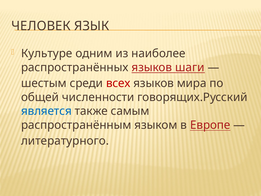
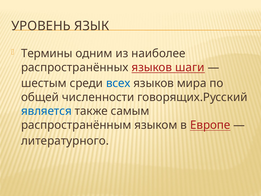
ЧЕЛОВЕК: ЧЕЛОВЕК -> УРОВЕНЬ
Культуре: Культуре -> Термины
всех colour: red -> blue
